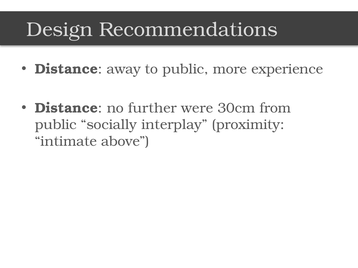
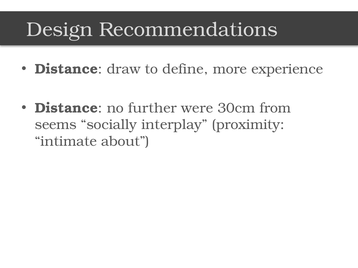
away: away -> draw
to public: public -> define
public at (56, 125): public -> seems
above: above -> about
